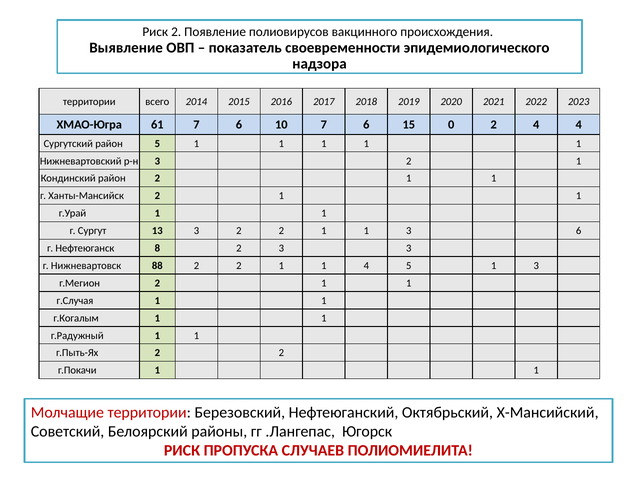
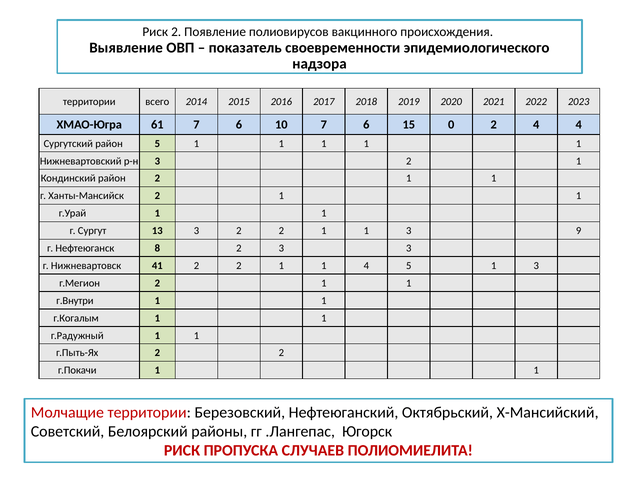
3 6: 6 -> 9
88: 88 -> 41
г.Случая: г.Случая -> г.Внутри
